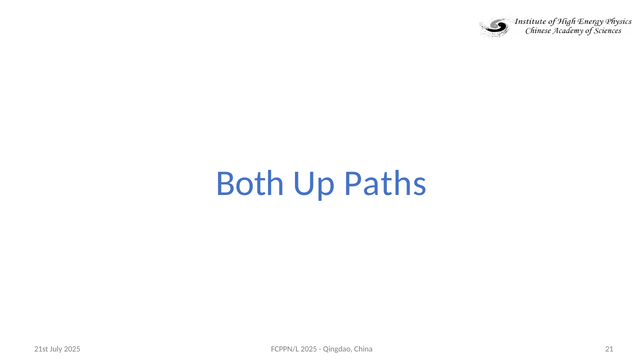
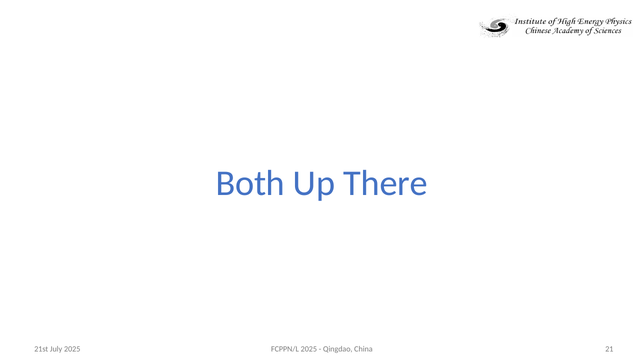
Paths: Paths -> There
